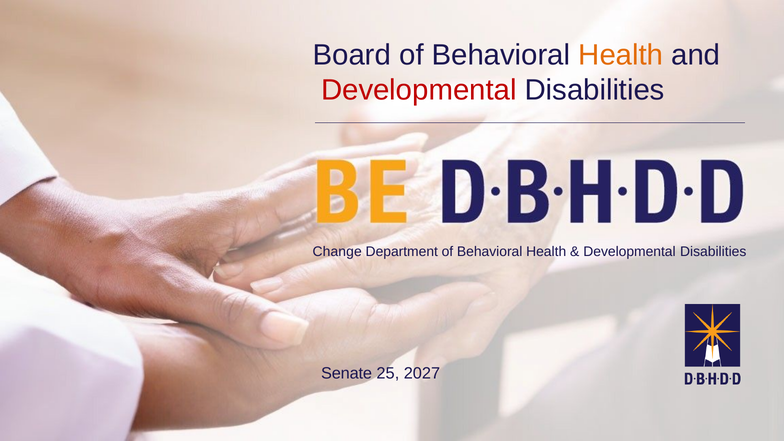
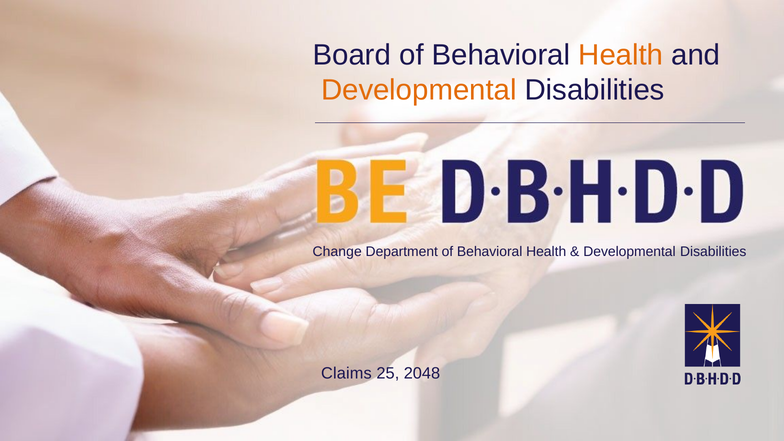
Developmental at (419, 90) colour: red -> orange
Senate: Senate -> Claims
2027: 2027 -> 2048
